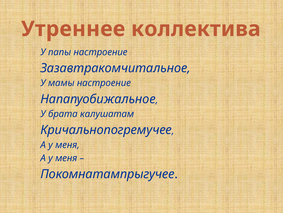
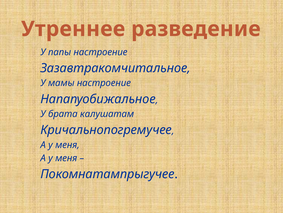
коллектива: коллектива -> разведение
